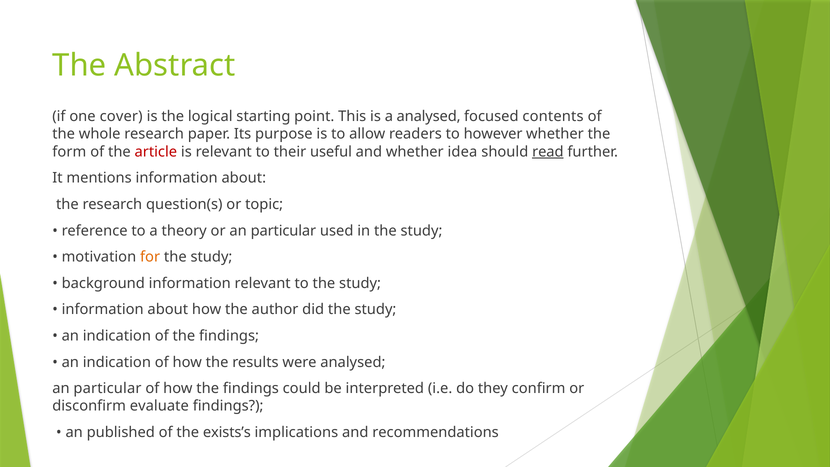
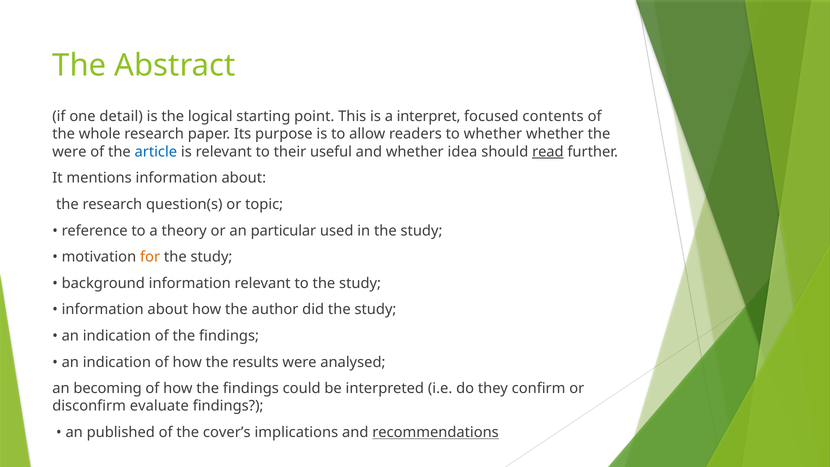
cover: cover -> detail
a analysed: analysed -> interpret
to however: however -> whether
form at (69, 152): form -> were
article colour: red -> blue
particular at (107, 388): particular -> becoming
exists’s: exists’s -> cover’s
recommendations underline: none -> present
